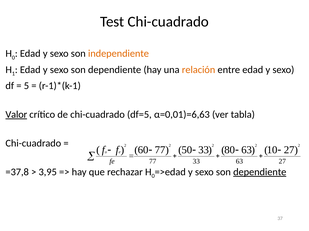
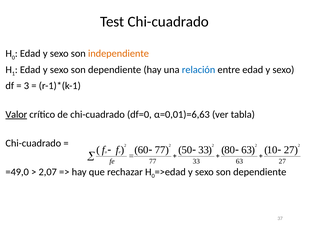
relación colour: orange -> blue
5: 5 -> 3
df=5: df=5 -> df=0
=37,8: =37,8 -> =49,0
3,95: 3,95 -> 2,07
dependiente at (260, 173) underline: present -> none
